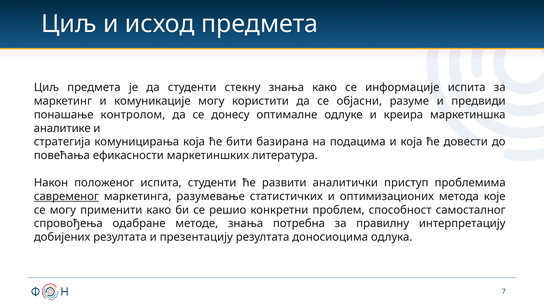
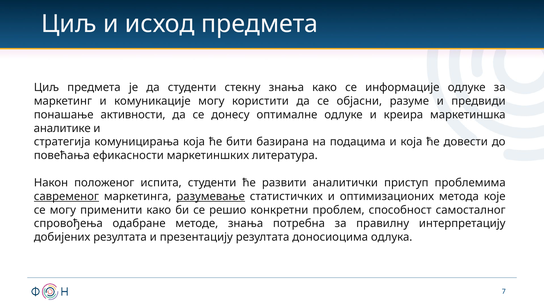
информације испита: испита -> одлуке
контролом: контролом -> активности
разумевање underline: none -> present
